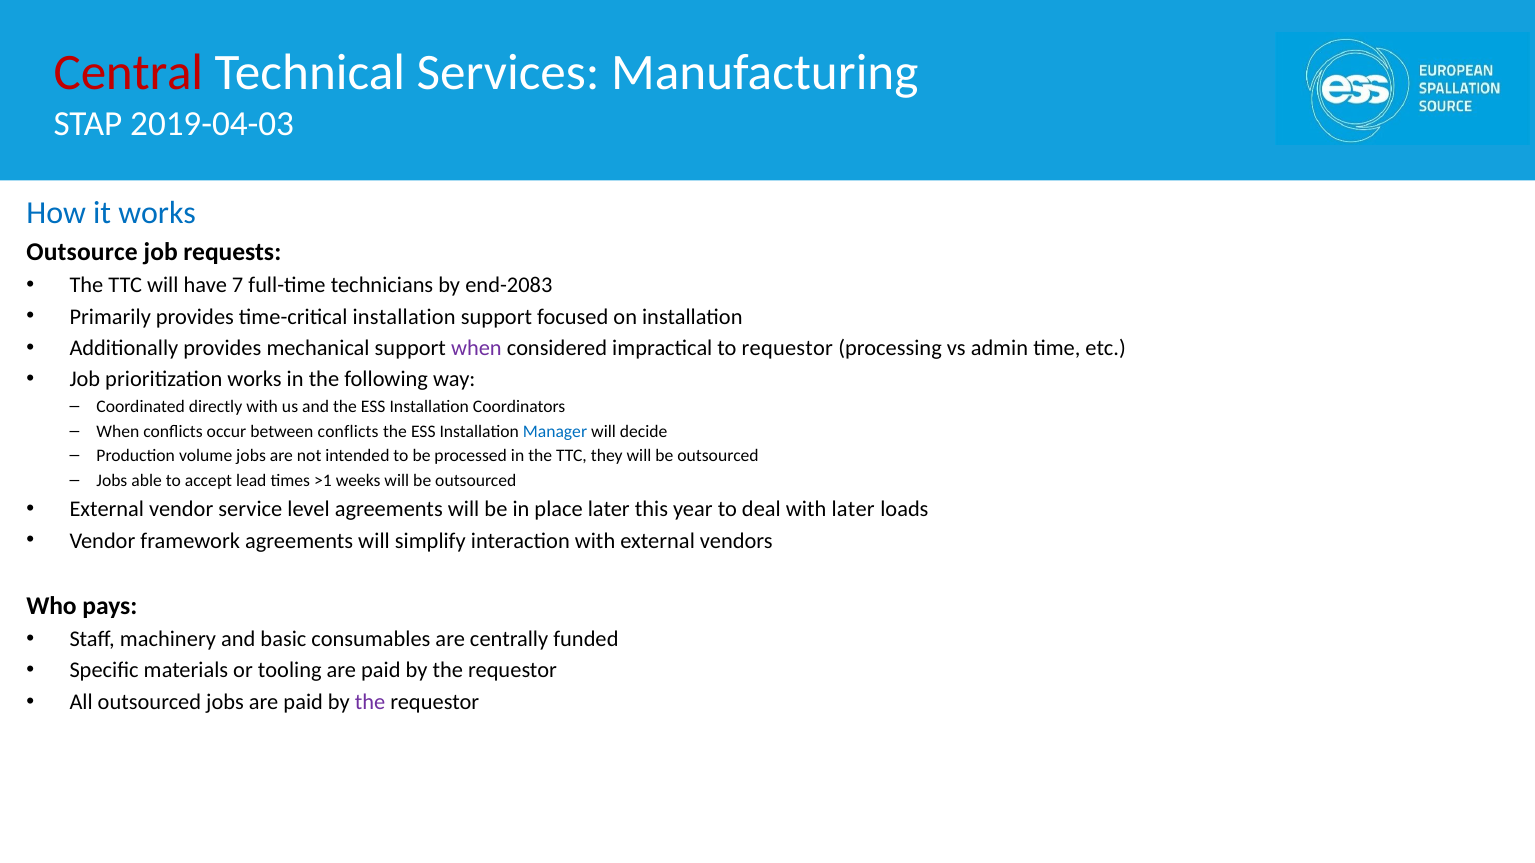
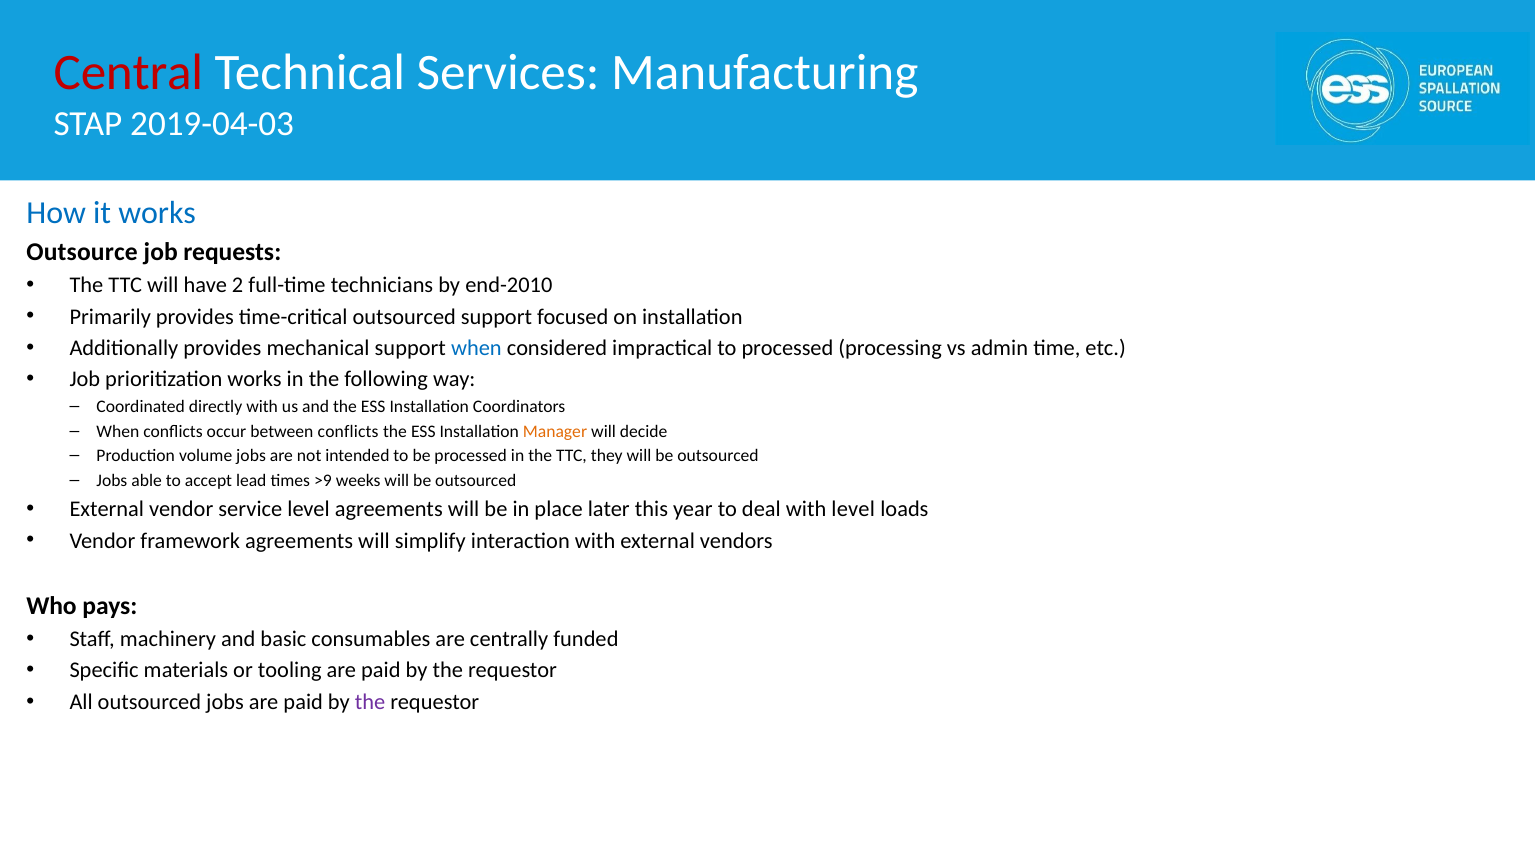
7: 7 -> 2
end-2083: end-2083 -> end-2010
time-critical installation: installation -> outsourced
when at (476, 348) colour: purple -> blue
to requestor: requestor -> processed
Manager colour: blue -> orange
>1: >1 -> >9
with later: later -> level
